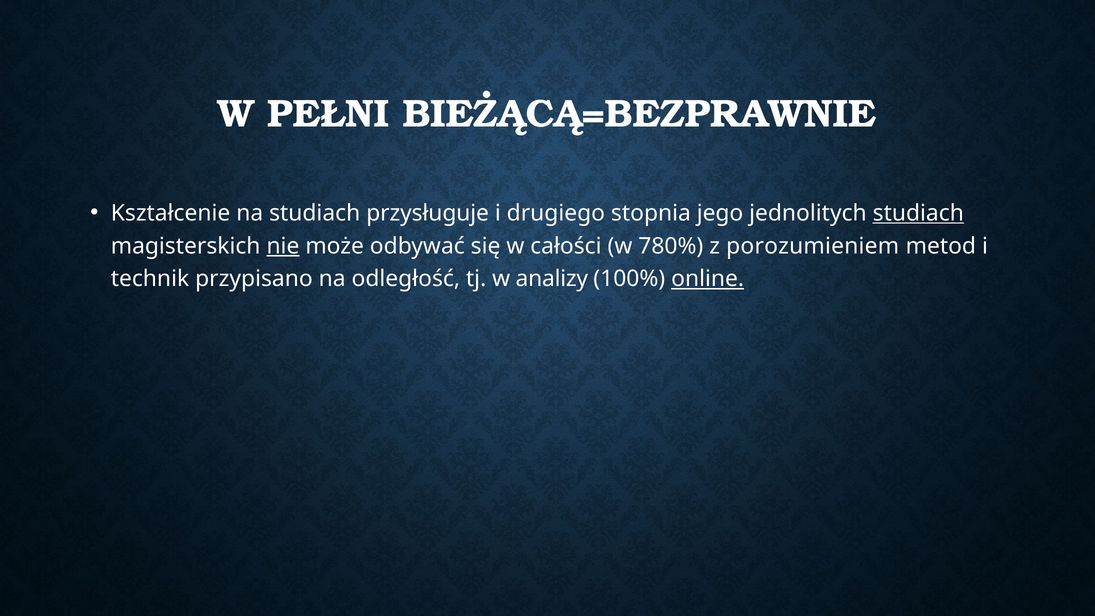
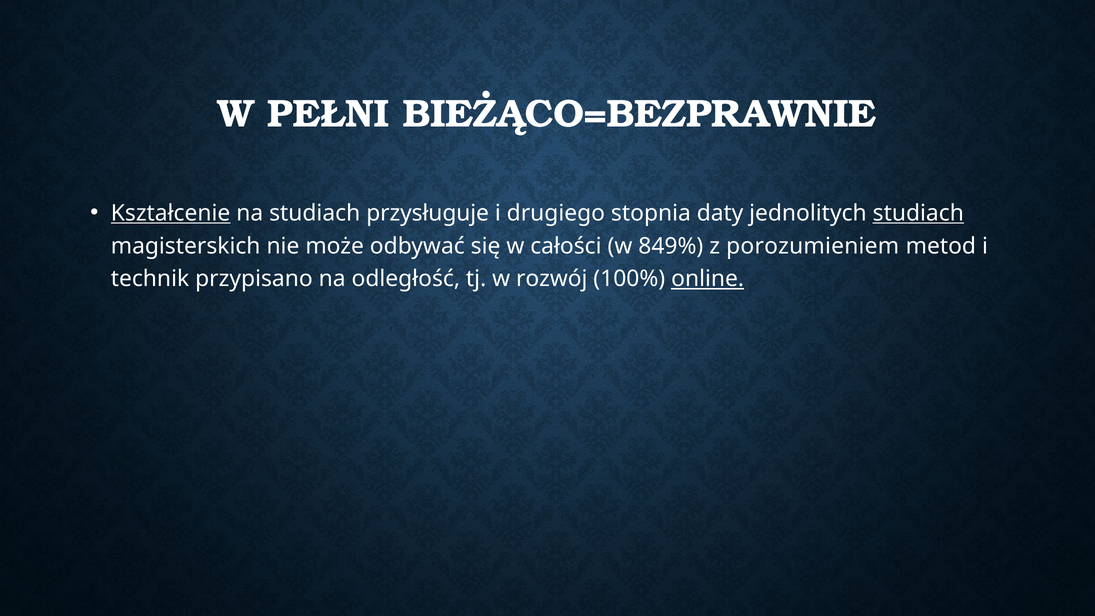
BIEŻĄCĄ=BEZPRAWNIE: BIEŻĄCĄ=BEZPRAWNIE -> BIEŻĄCO=BEZPRAWNIE
Kształcenie underline: none -> present
jego: jego -> daty
nie underline: present -> none
780%: 780% -> 849%
analizy: analizy -> rozwój
